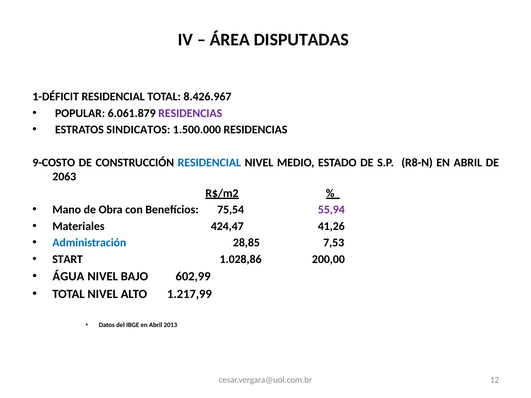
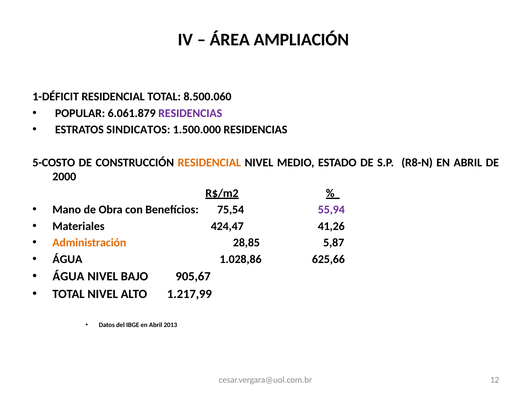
DISPUTADAS: DISPUTADAS -> AMPLIACIÓN
8.426.967: 8.426.967 -> 8.500.060
9-COSTO: 9-COSTO -> 5-COSTO
RESIDENCIAL at (209, 163) colour: blue -> orange
2063: 2063 -> 2000
Administración colour: blue -> orange
7,53: 7,53 -> 5,87
START at (68, 259): START -> ÁGUA
200,00: 200,00 -> 625,66
602,99: 602,99 -> 905,67
